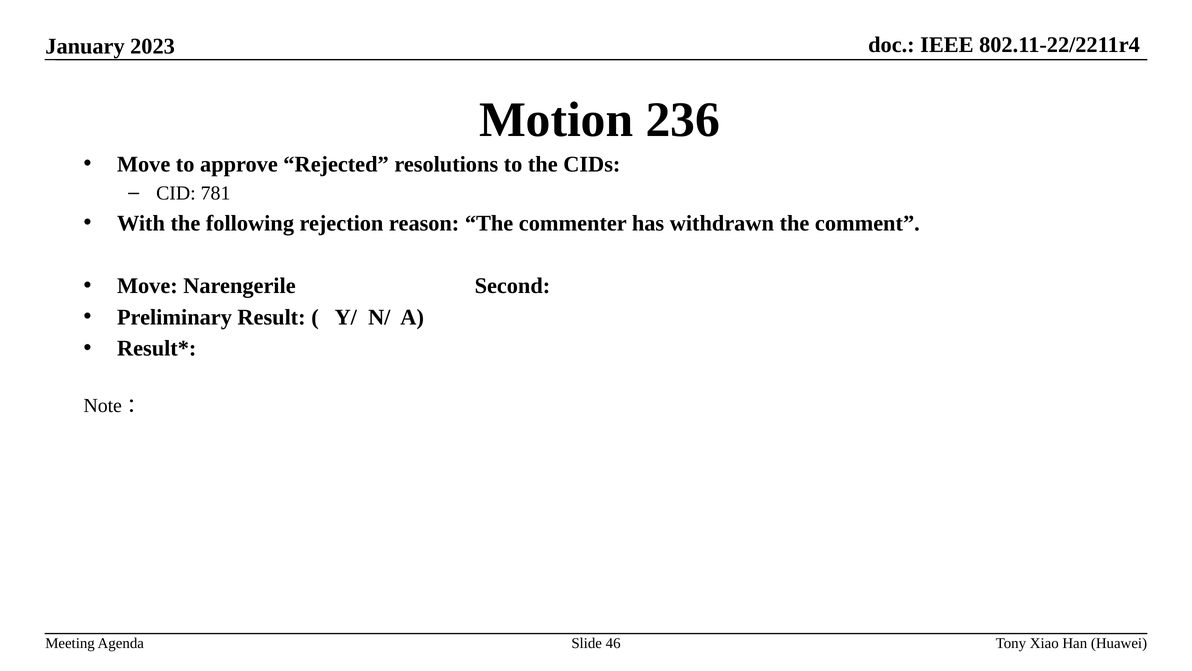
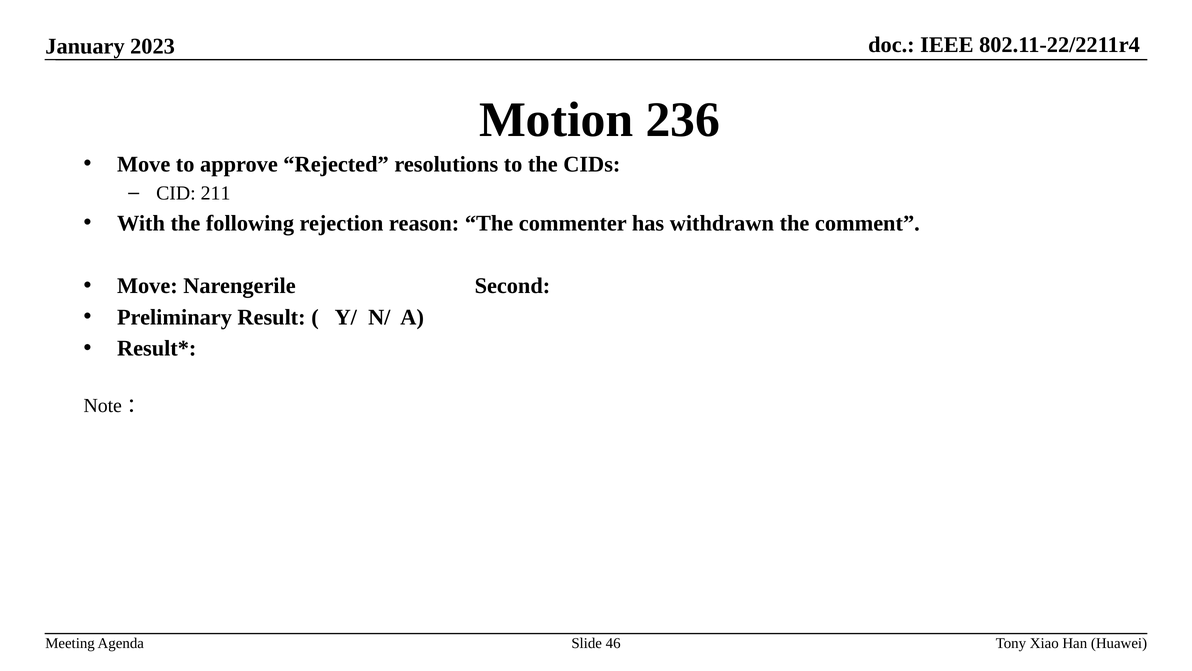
781: 781 -> 211
